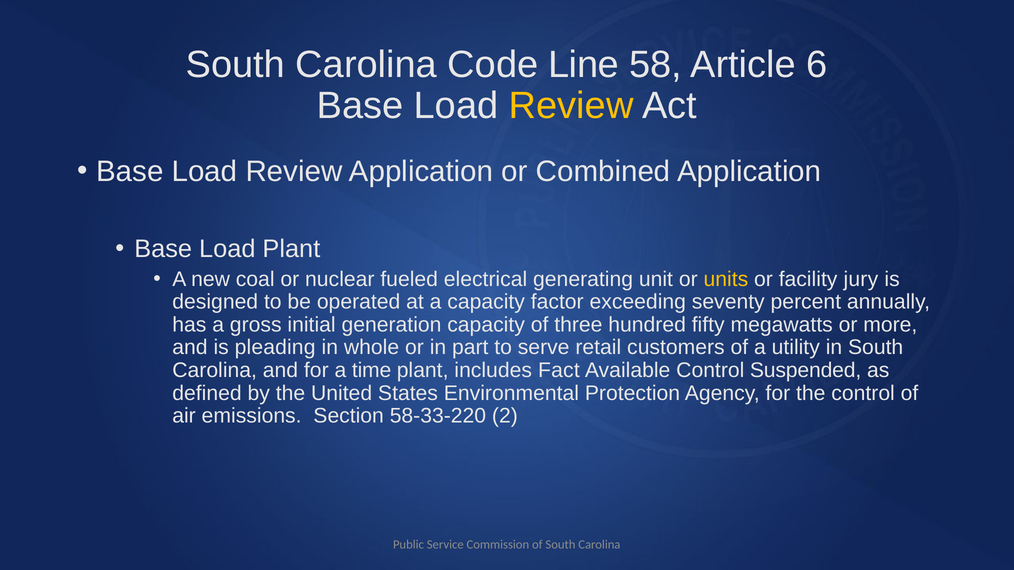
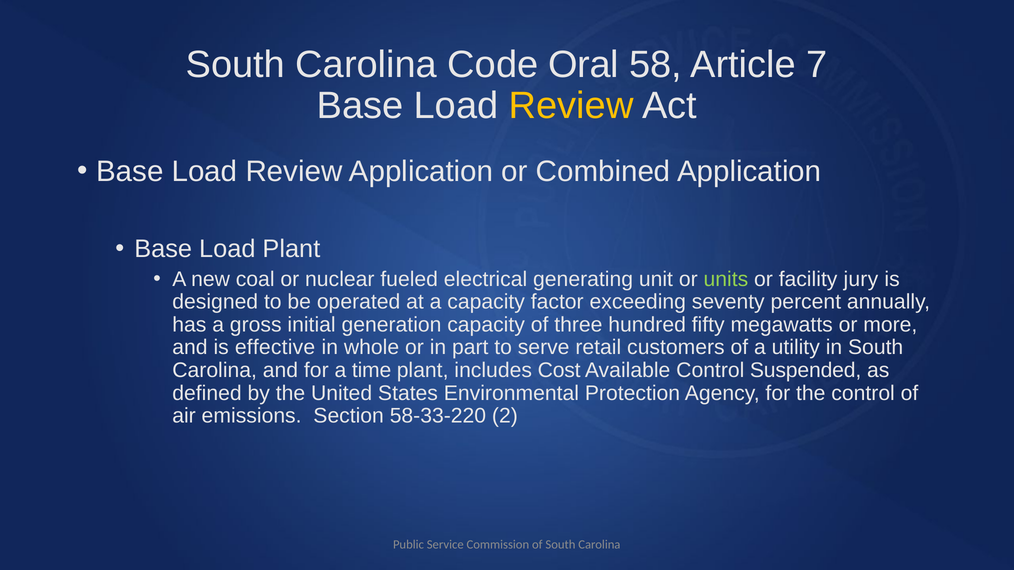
Line: Line -> Oral
6: 6 -> 7
units colour: yellow -> light green
pleading: pleading -> effective
Fact: Fact -> Cost
